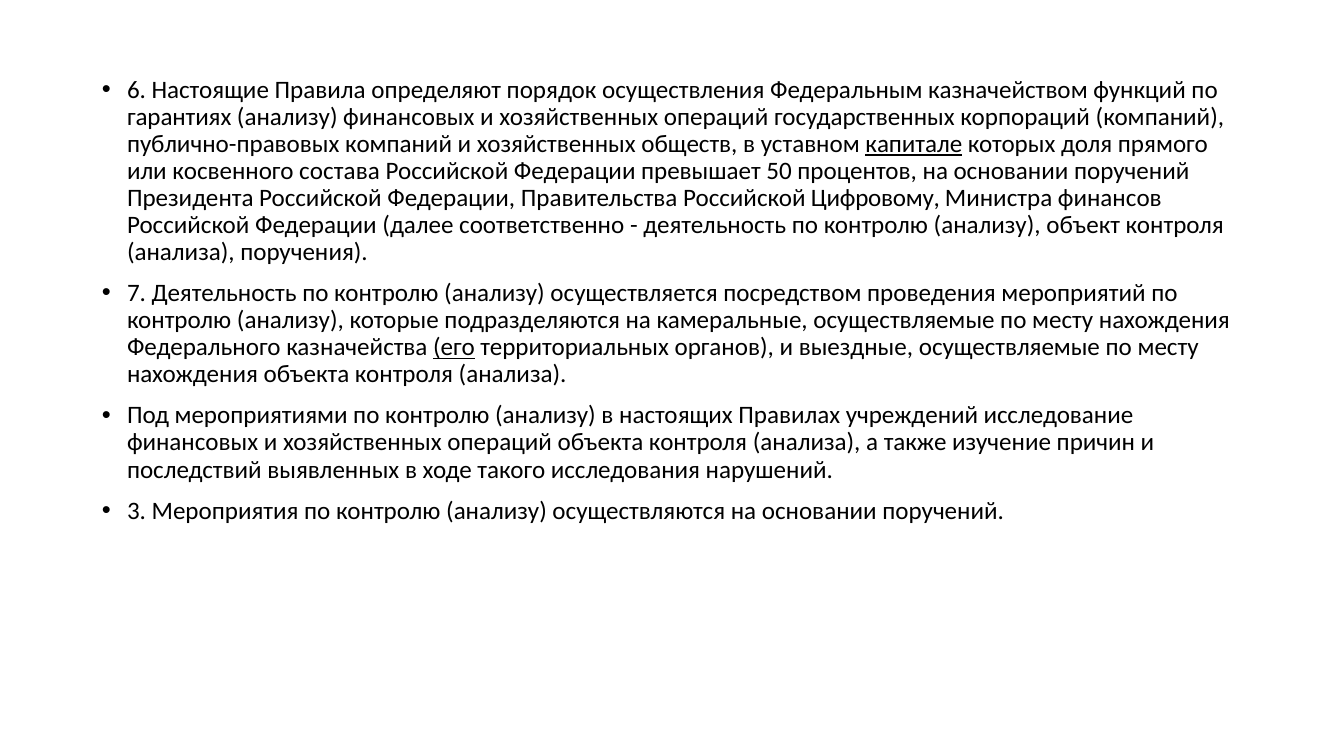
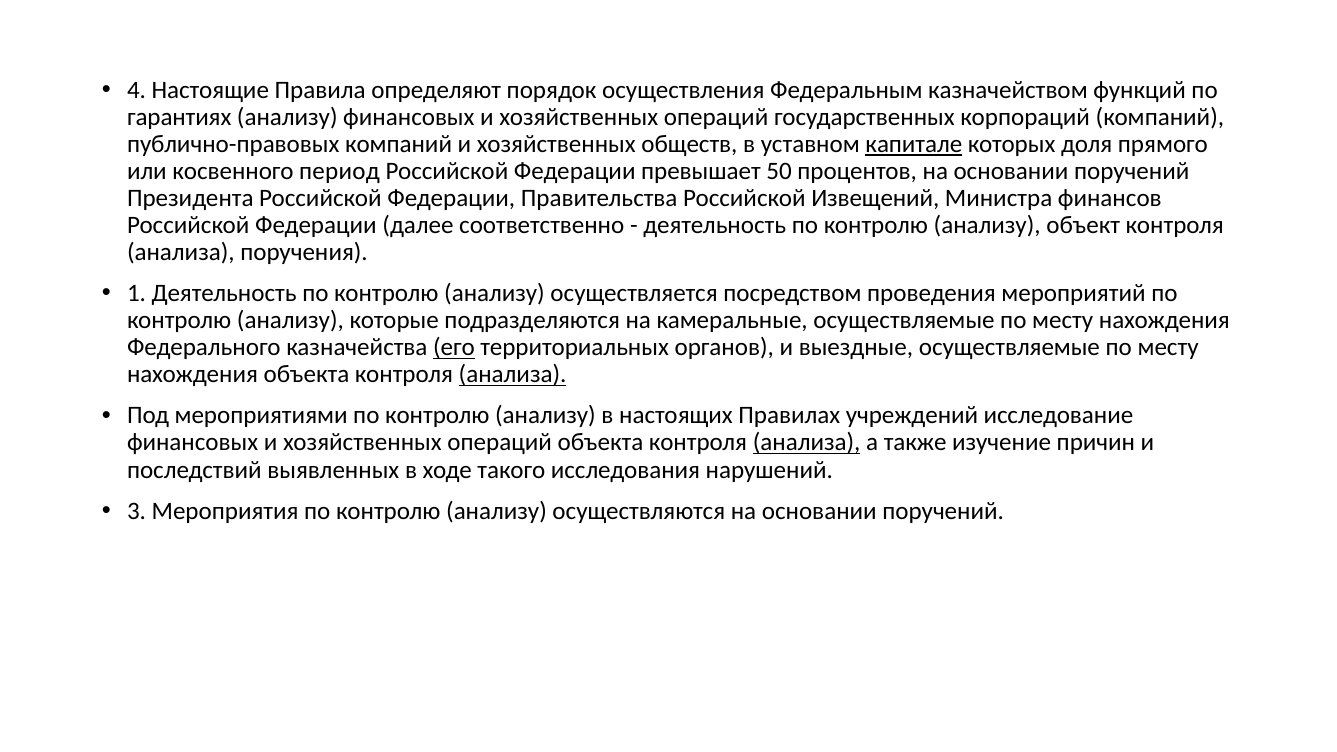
6: 6 -> 4
состава: состава -> период
Цифровому: Цифровому -> Извещений
7: 7 -> 1
анализа at (513, 375) underline: none -> present
анализа at (807, 443) underline: none -> present
